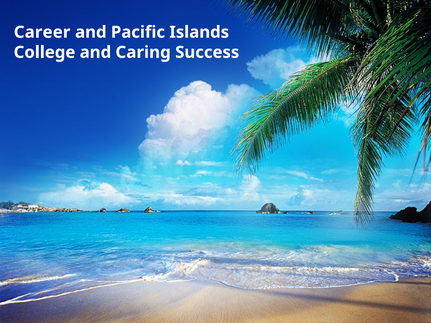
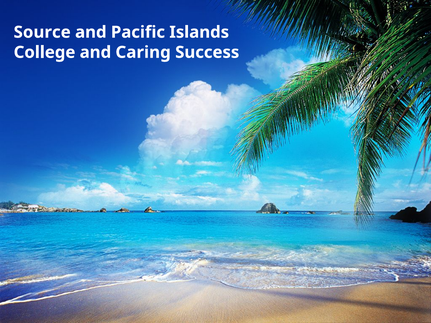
Career: Career -> Source
